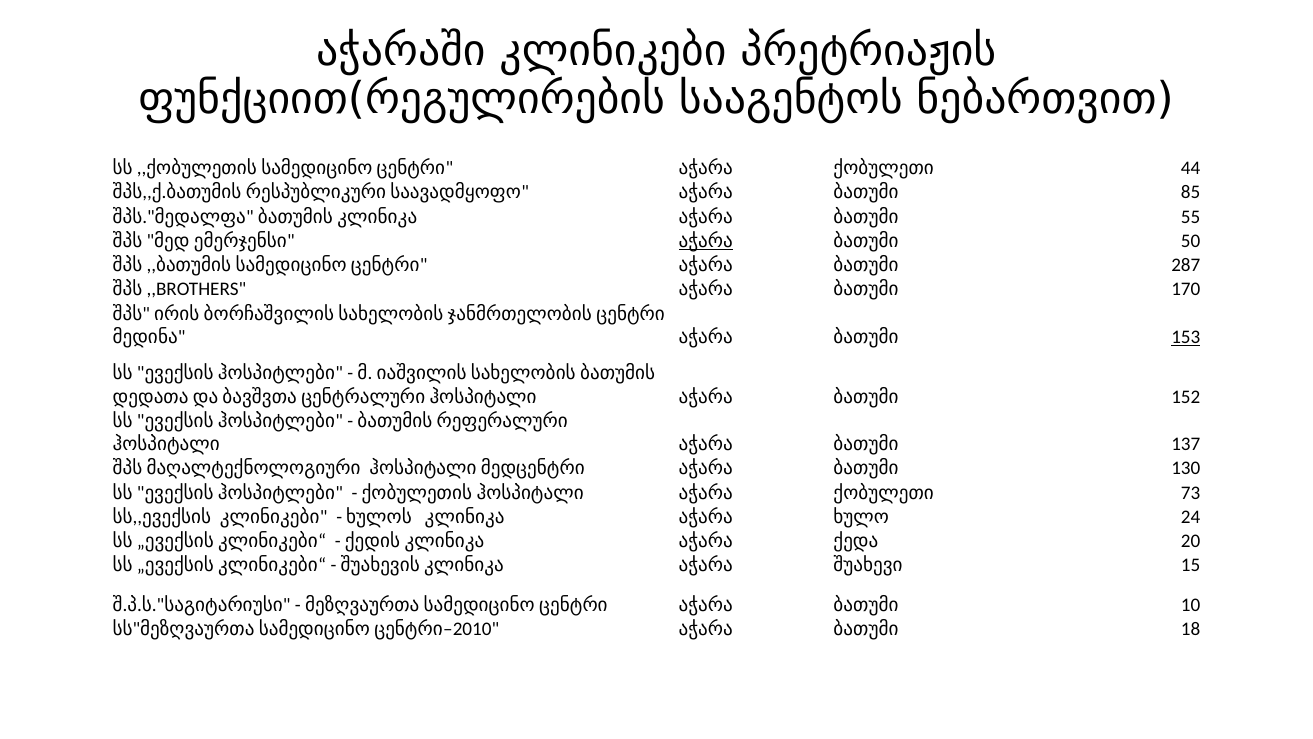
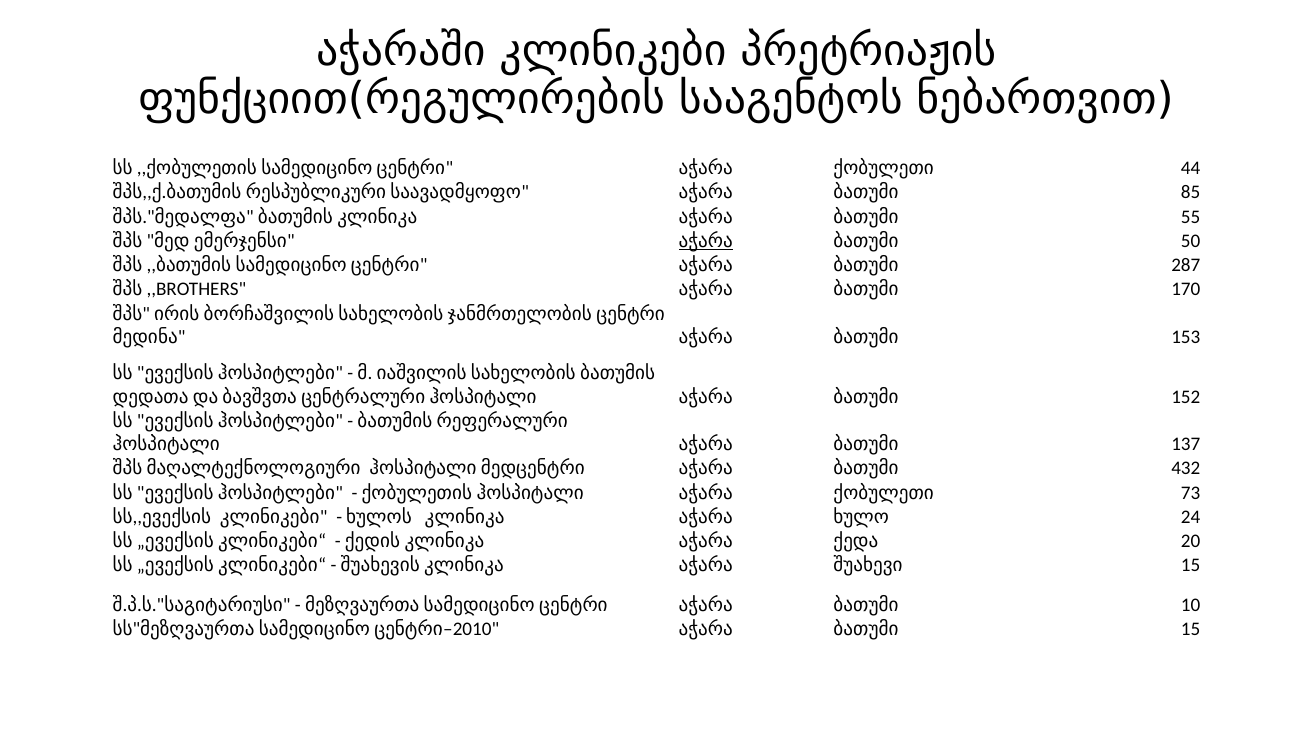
153 underline: present -> none
130: 130 -> 432
ბათუმი 18: 18 -> 15
